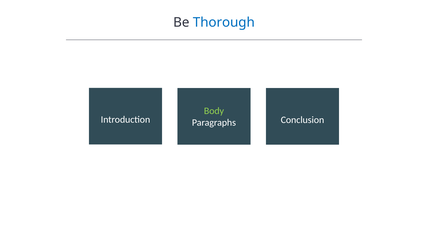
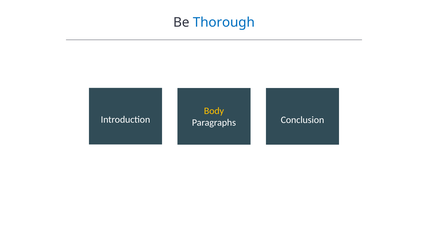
Body colour: light green -> yellow
